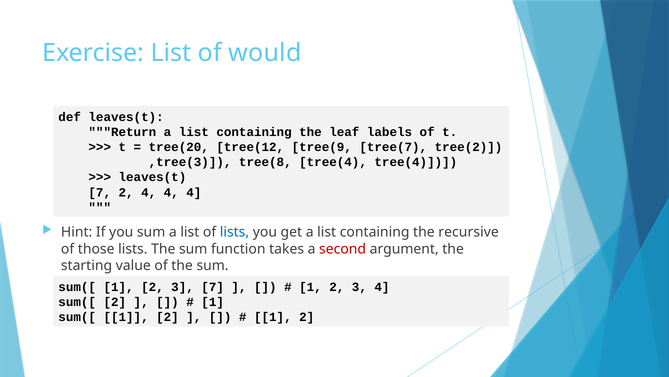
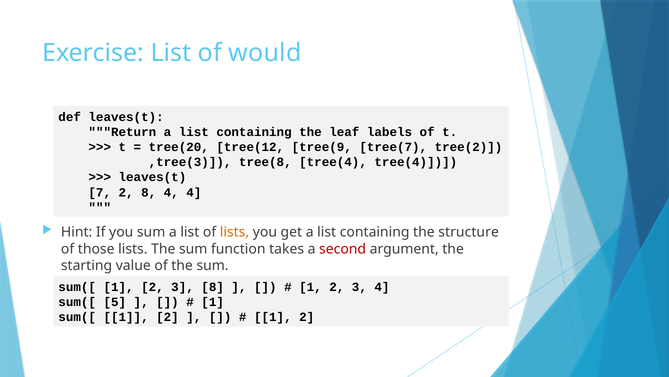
2 4: 4 -> 8
lists at (234, 232) colour: blue -> orange
recursive: recursive -> structure
3 7: 7 -> 8
sum([ 2: 2 -> 5
